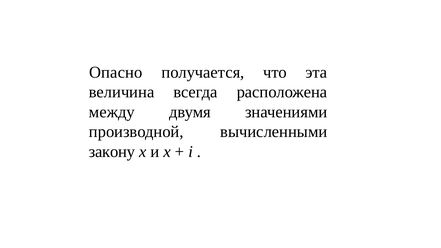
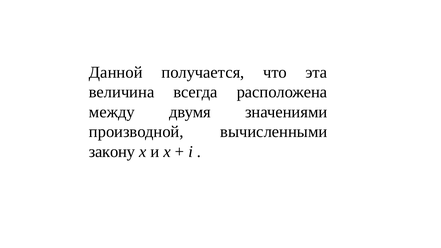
Опасно: Опасно -> Данной
